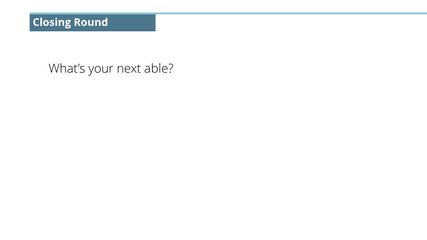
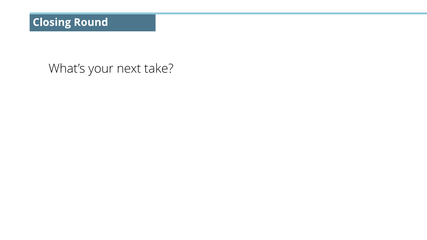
able: able -> take
